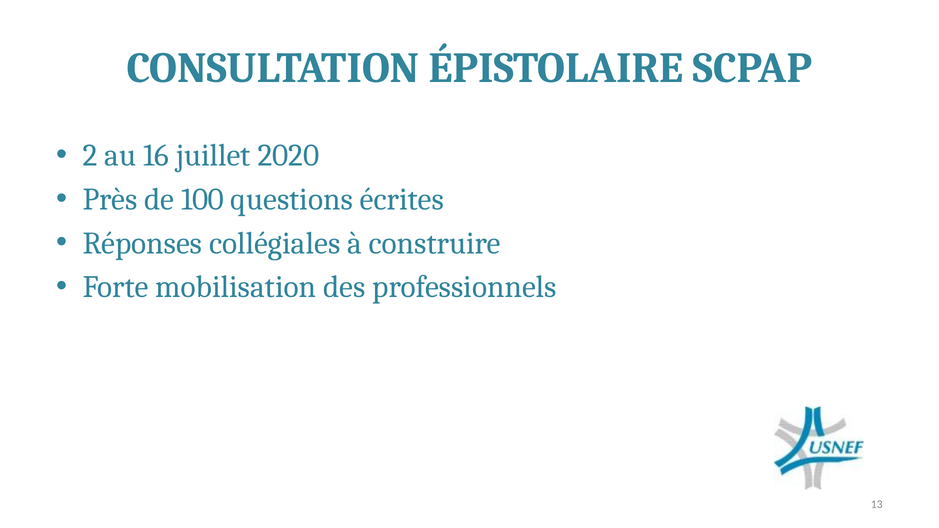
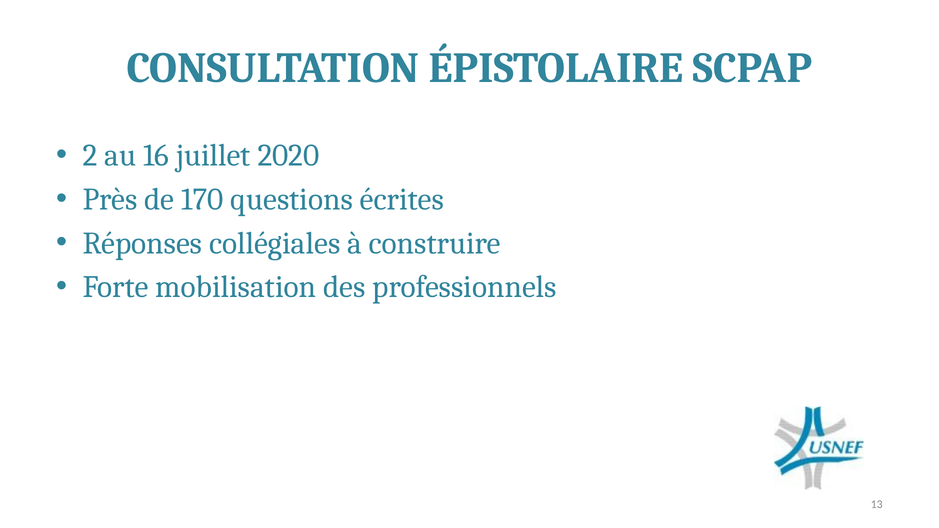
100: 100 -> 170
